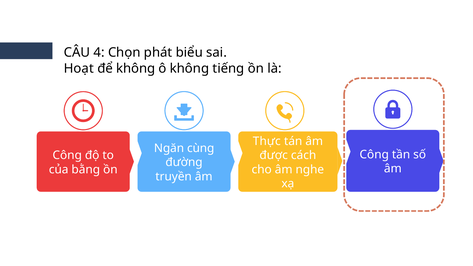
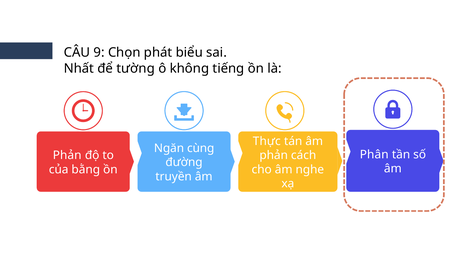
4: 4 -> 9
Hoạt: Hoạt -> Nhất
để không: không -> tường
Công at (374, 155): Công -> Phân
Công at (67, 155): Công -> Phản
được at (274, 155): được -> phản
